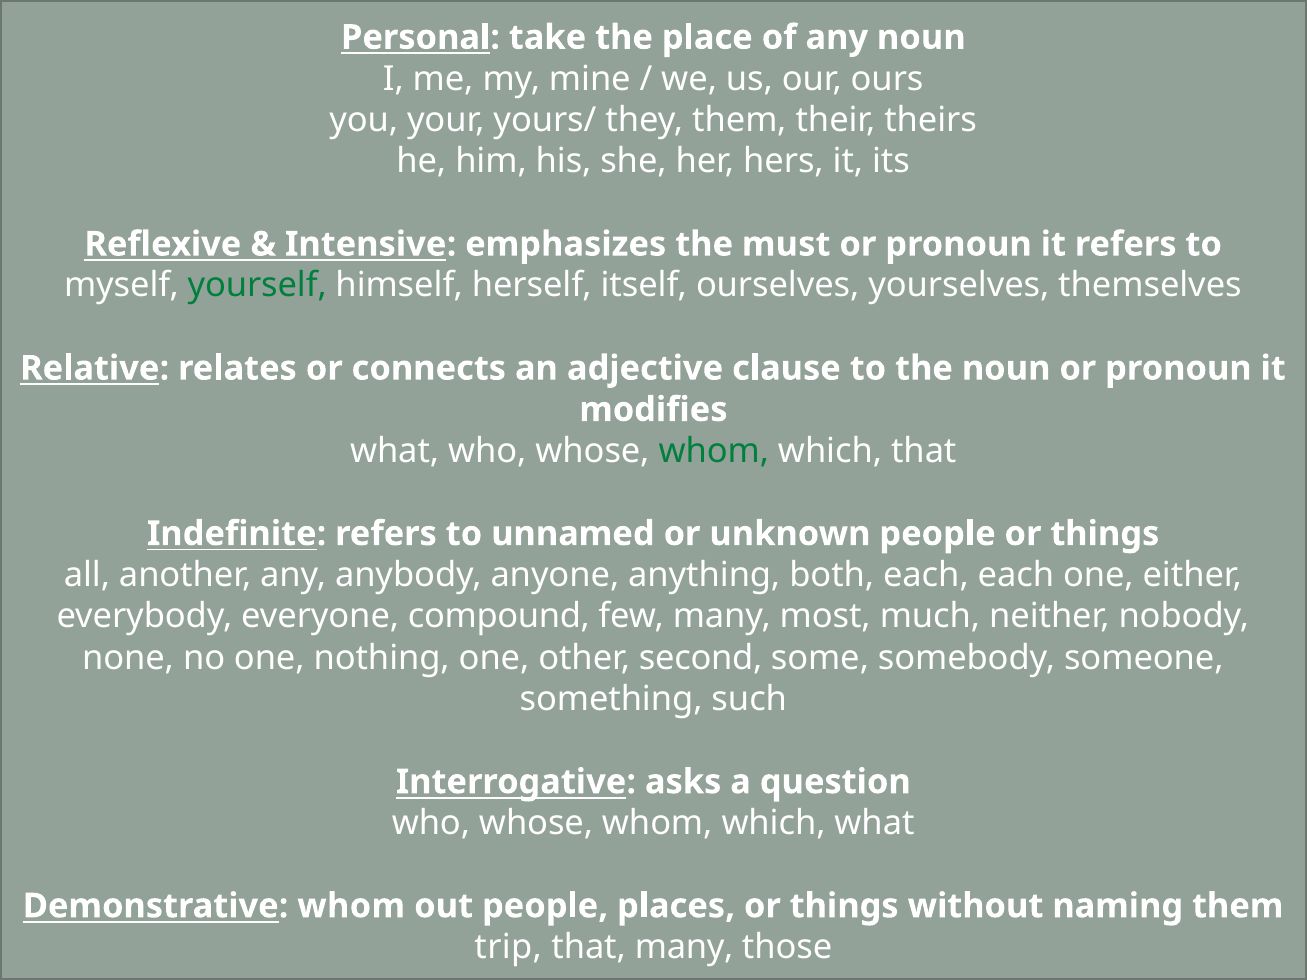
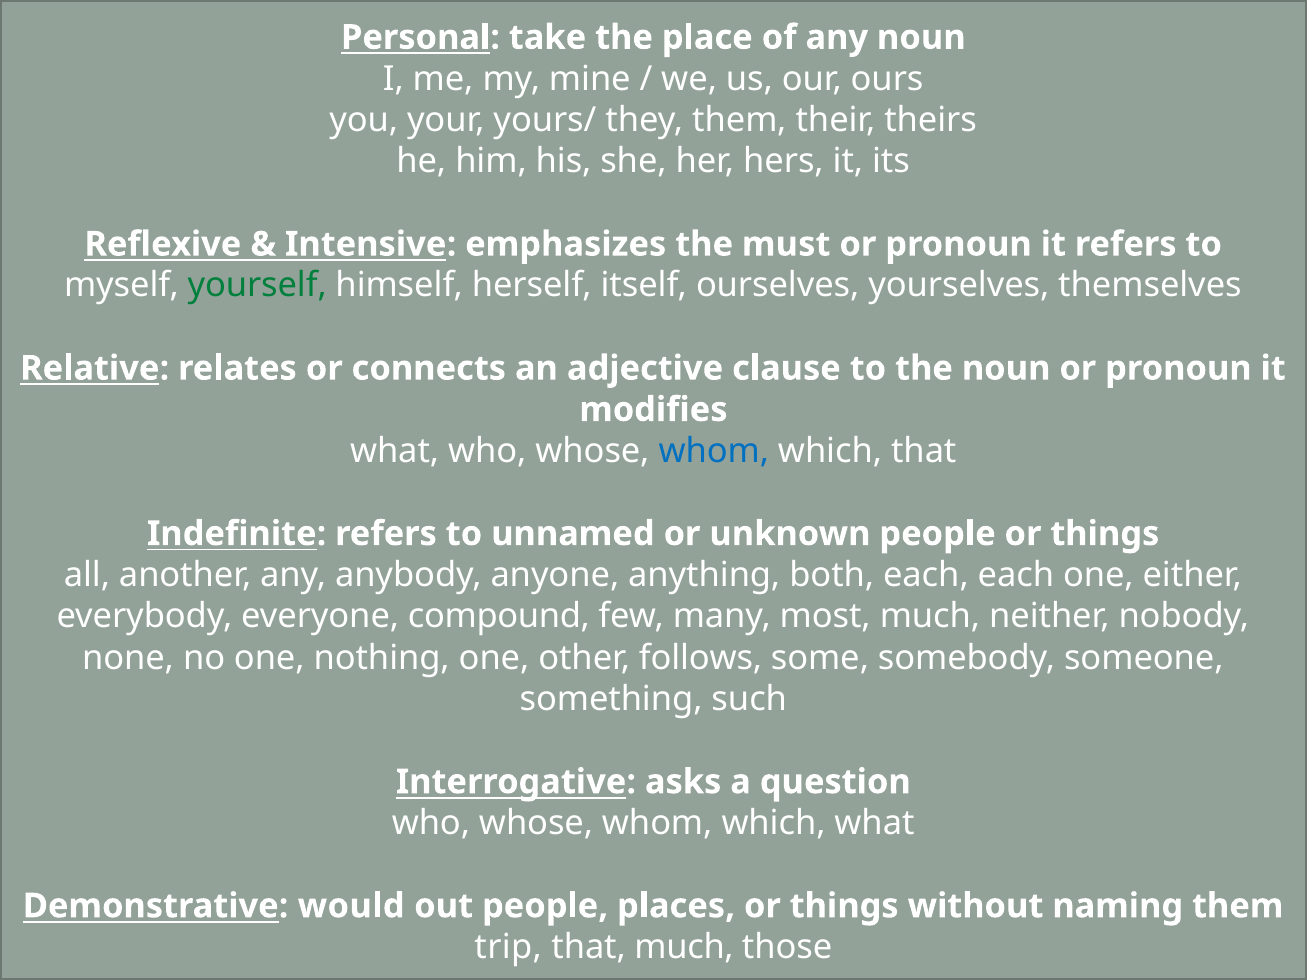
whom at (714, 451) colour: green -> blue
second: second -> follows
Demonstrative whom: whom -> would
that many: many -> much
